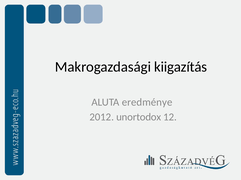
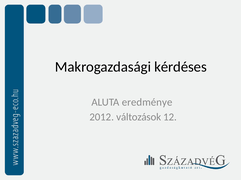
kiigazítás: kiigazítás -> kérdéses
unortodox: unortodox -> változások
